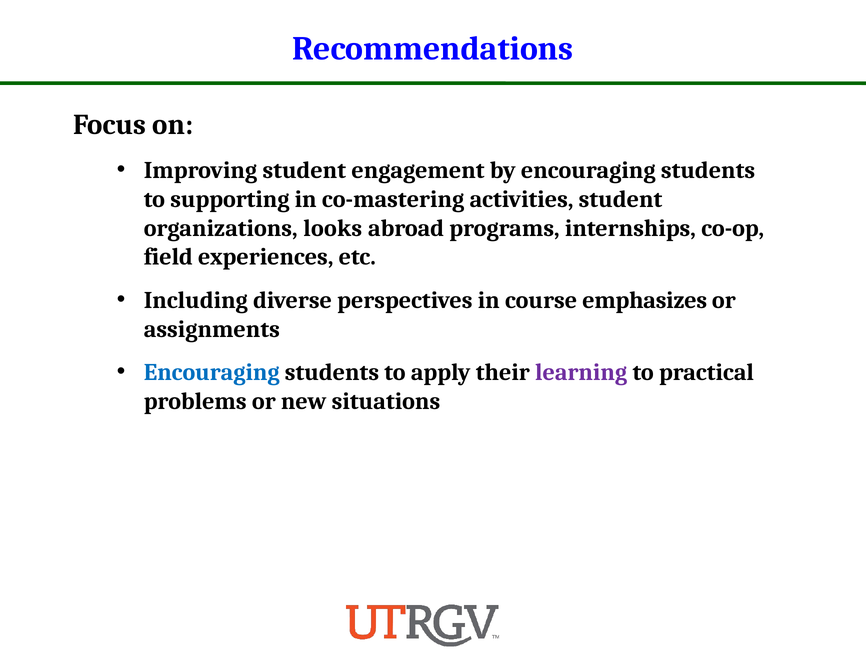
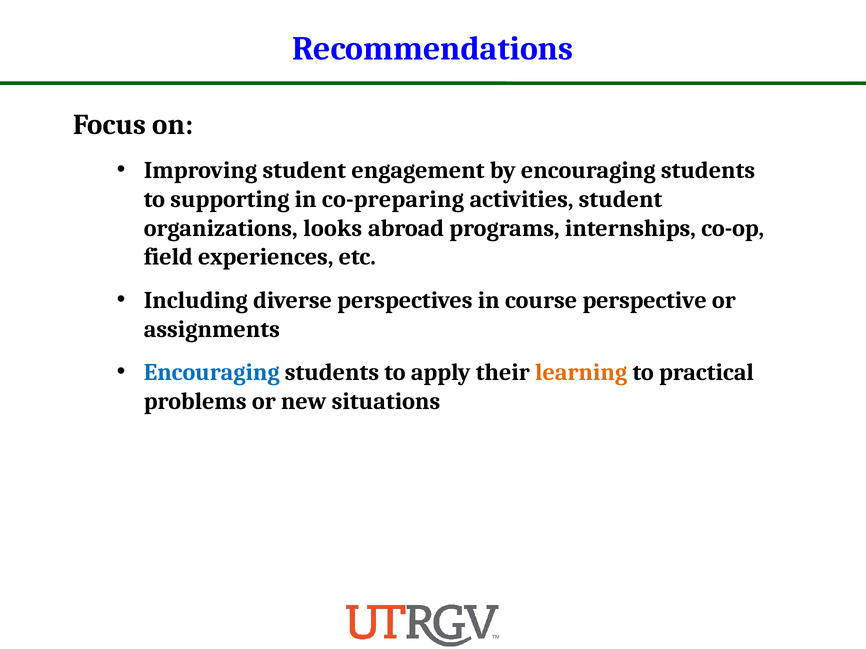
co-mastering: co-mastering -> co-preparing
emphasizes: emphasizes -> perspective
learning colour: purple -> orange
